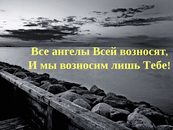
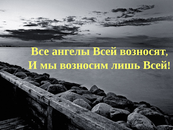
лишь Тебе: Тебе -> Всей
